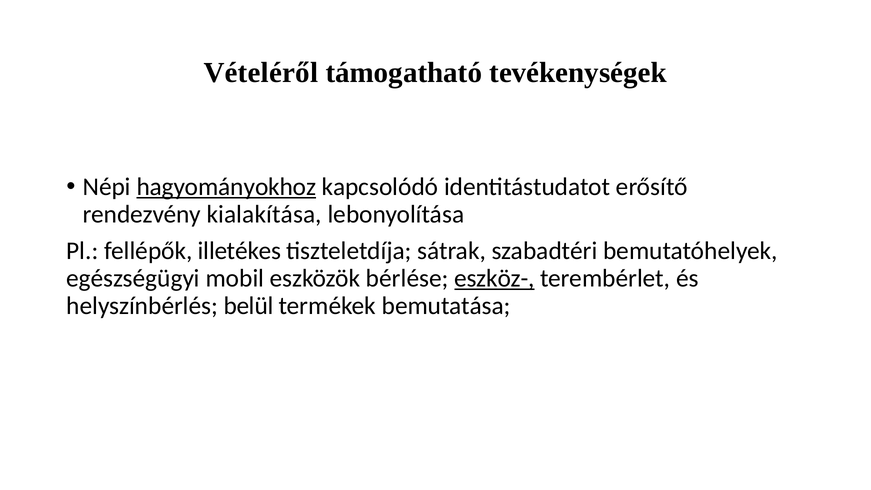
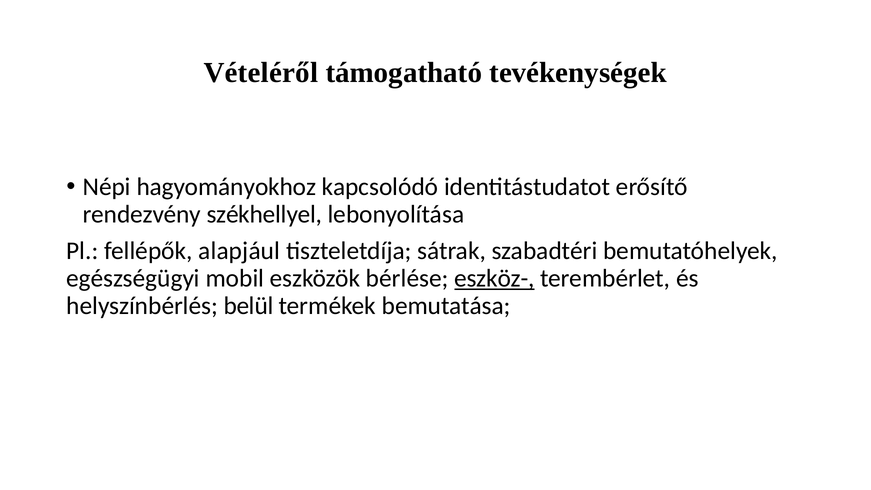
hagyományokhoz underline: present -> none
kialakítása: kialakítása -> székhellyel
illetékes: illetékes -> alapjául
